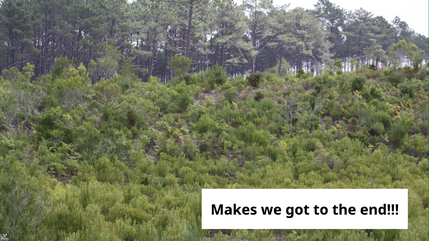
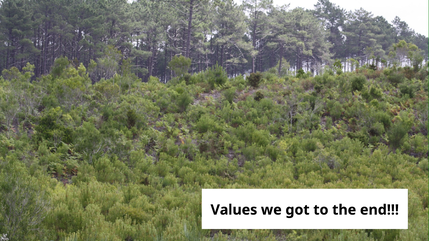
Makes: Makes -> Values
